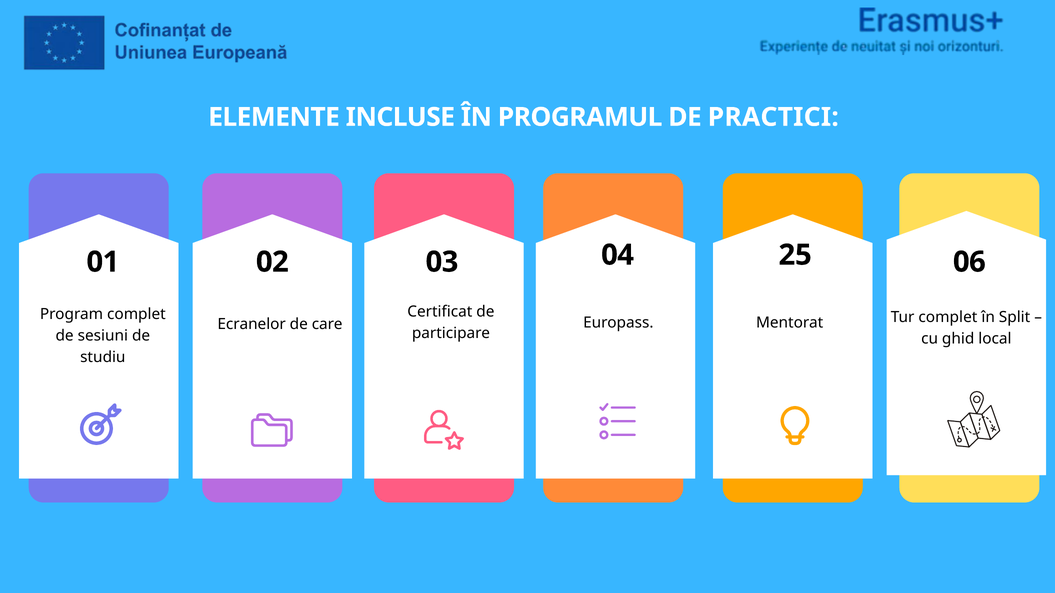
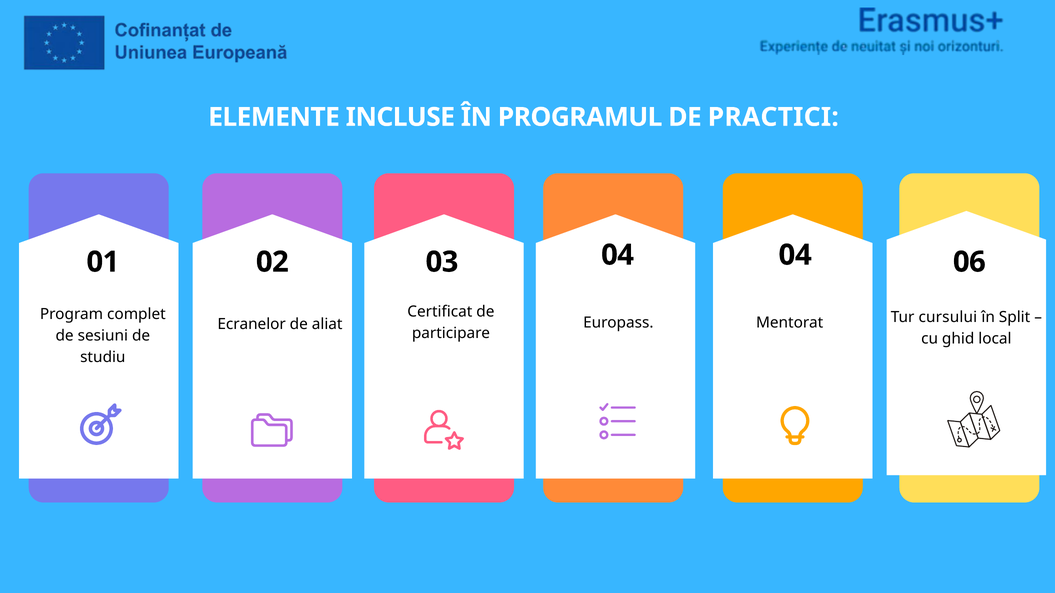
04 25: 25 -> 04
Tur complet: complet -> cursului
care: care -> aliat
